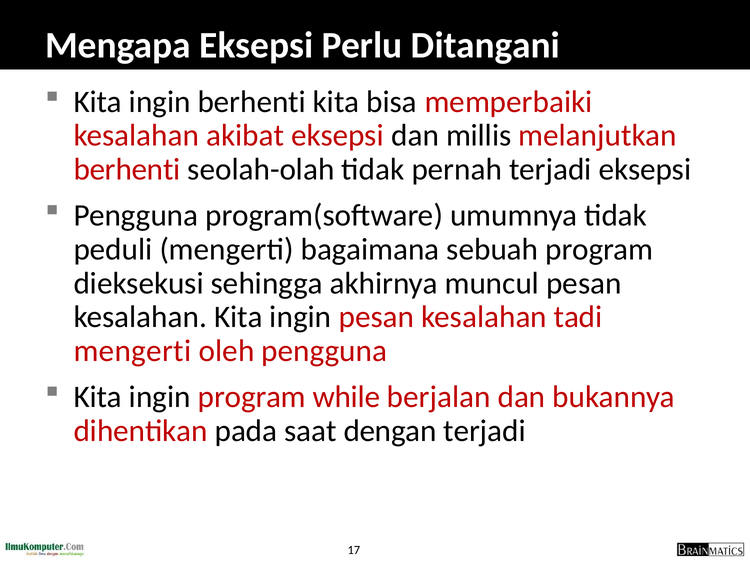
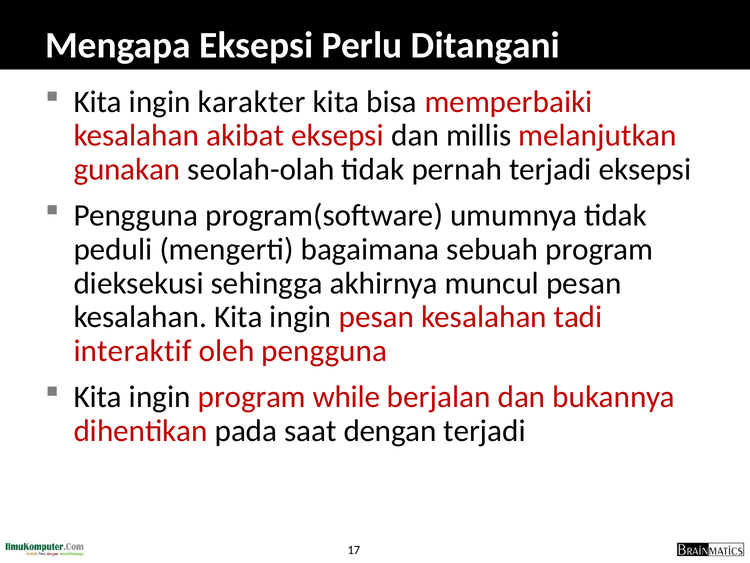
ingin berhenti: berhenti -> karakter
berhenti at (127, 169): berhenti -> gunakan
mengerti at (132, 350): mengerti -> interaktif
